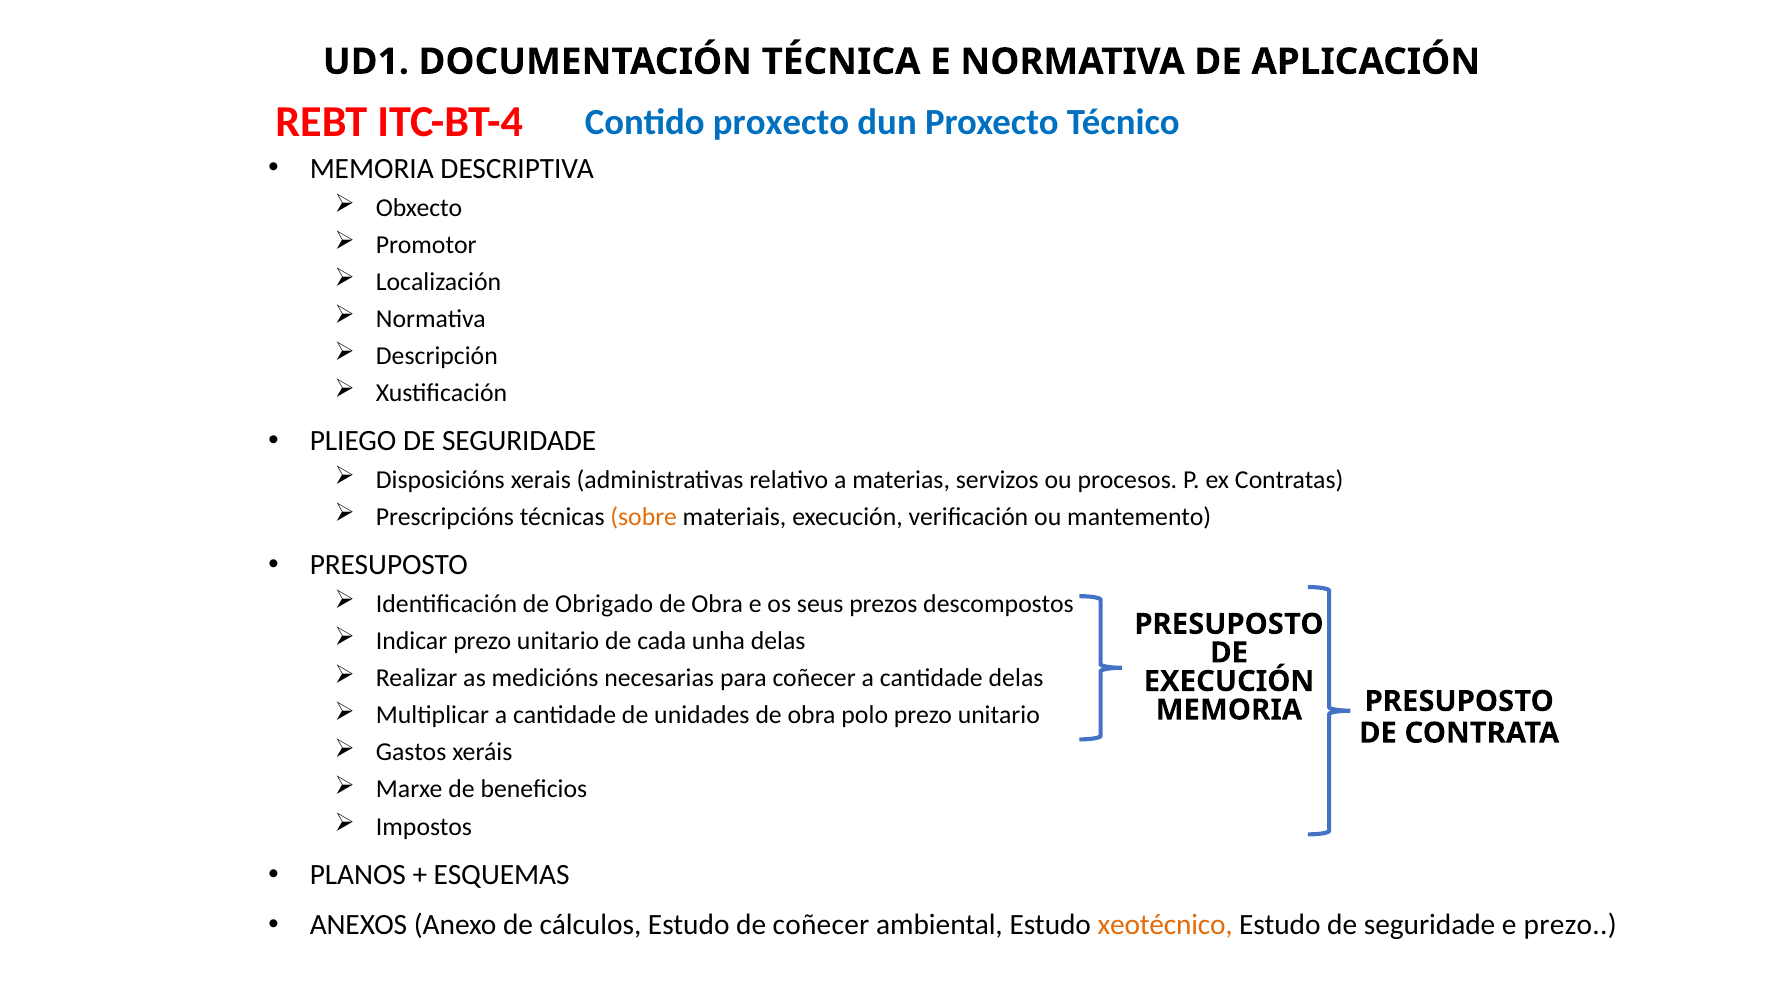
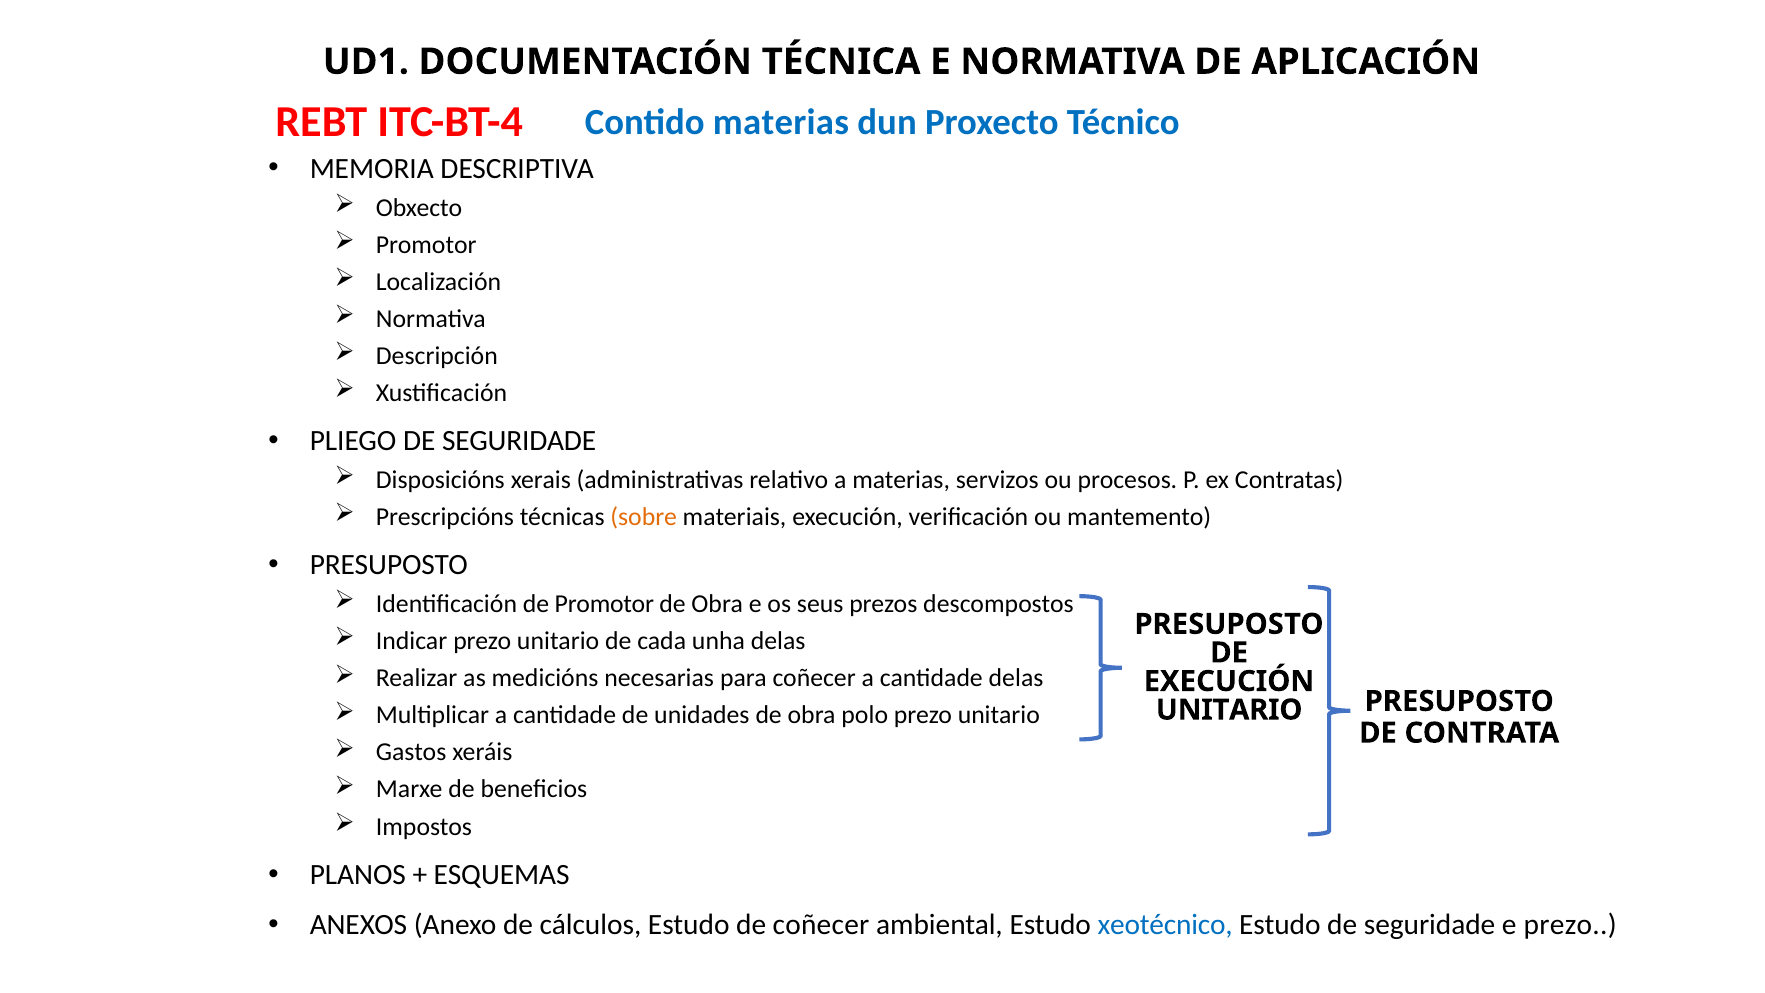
Contido proxecto: proxecto -> materias
de Obrigado: Obrigado -> Promotor
MEMORIA at (1229, 710): MEMORIA -> UNITARIO
xeotécnico colour: orange -> blue
